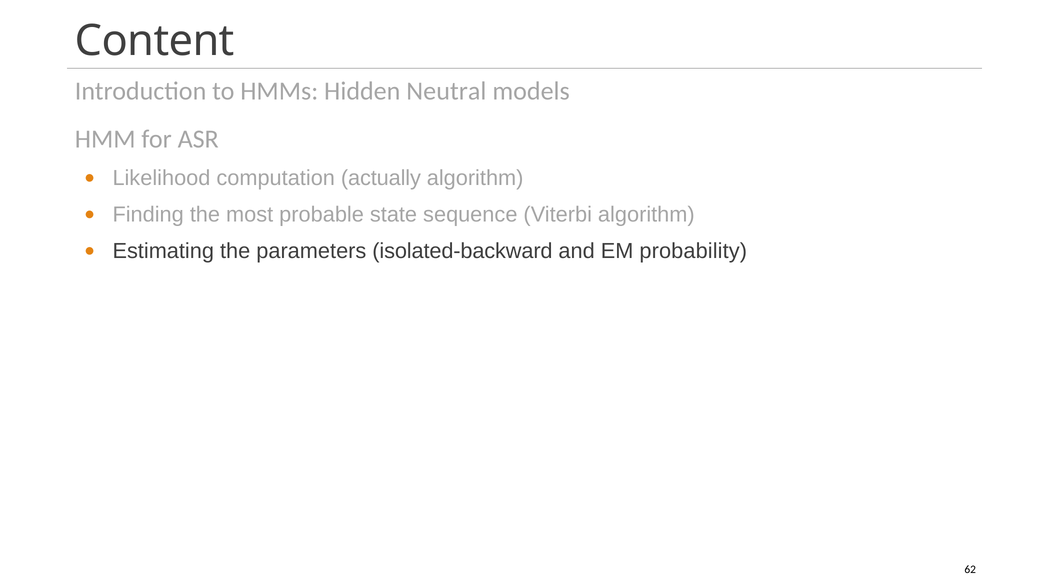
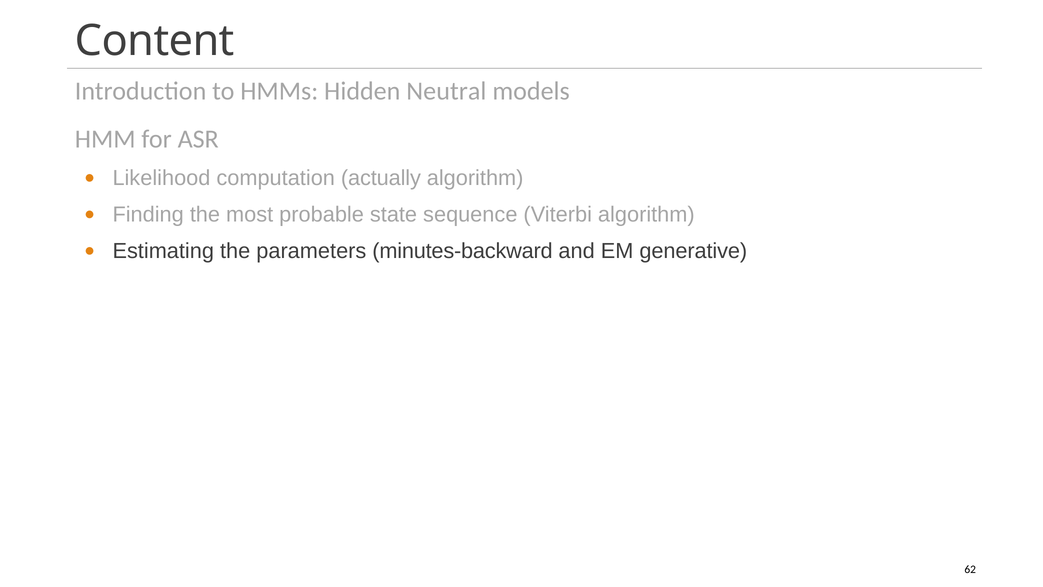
isolated-backward: isolated-backward -> minutes-backward
probability: probability -> generative
